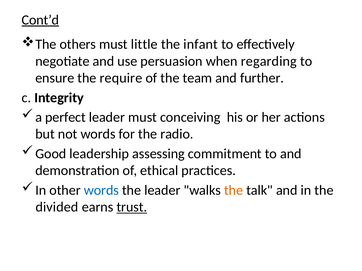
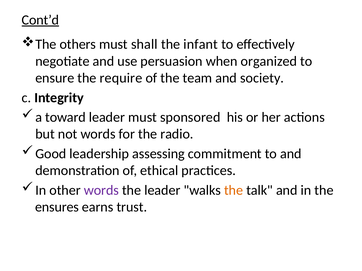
little: little -> shall
regarding: regarding -> organized
further: further -> society
perfect: perfect -> toward
conceiving: conceiving -> sponsored
words at (101, 191) colour: blue -> purple
divided: divided -> ensures
trust underline: present -> none
